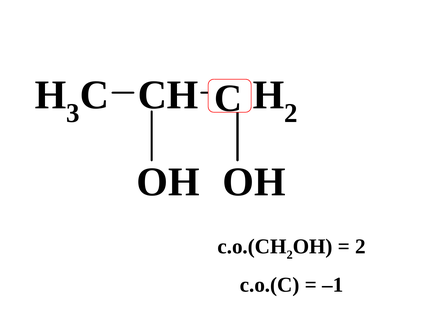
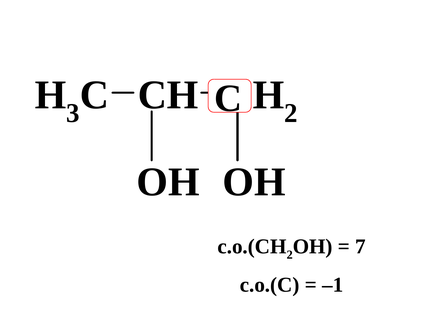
2 at (360, 247): 2 -> 7
